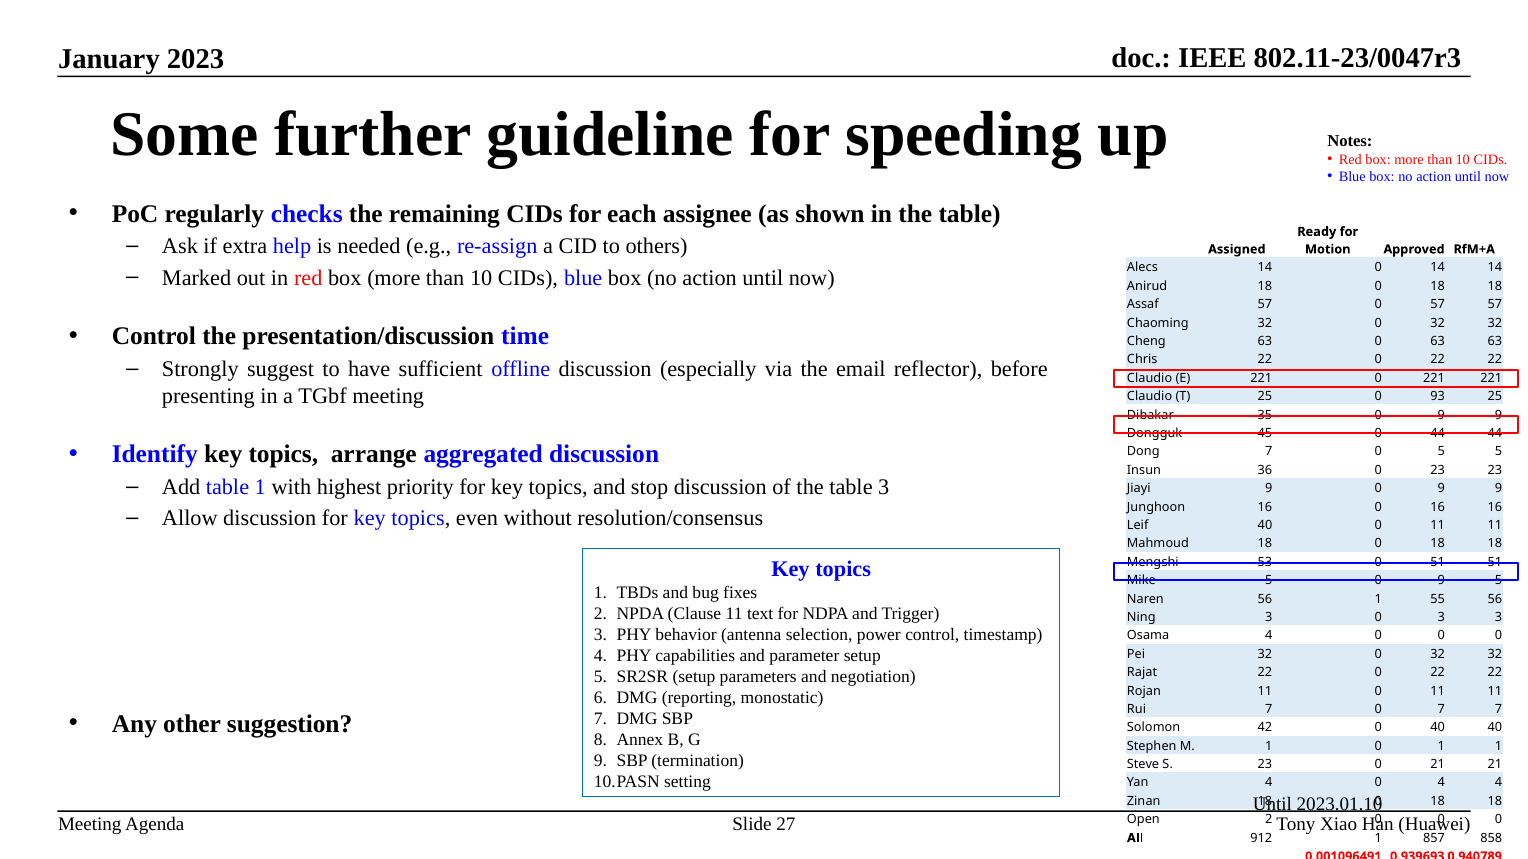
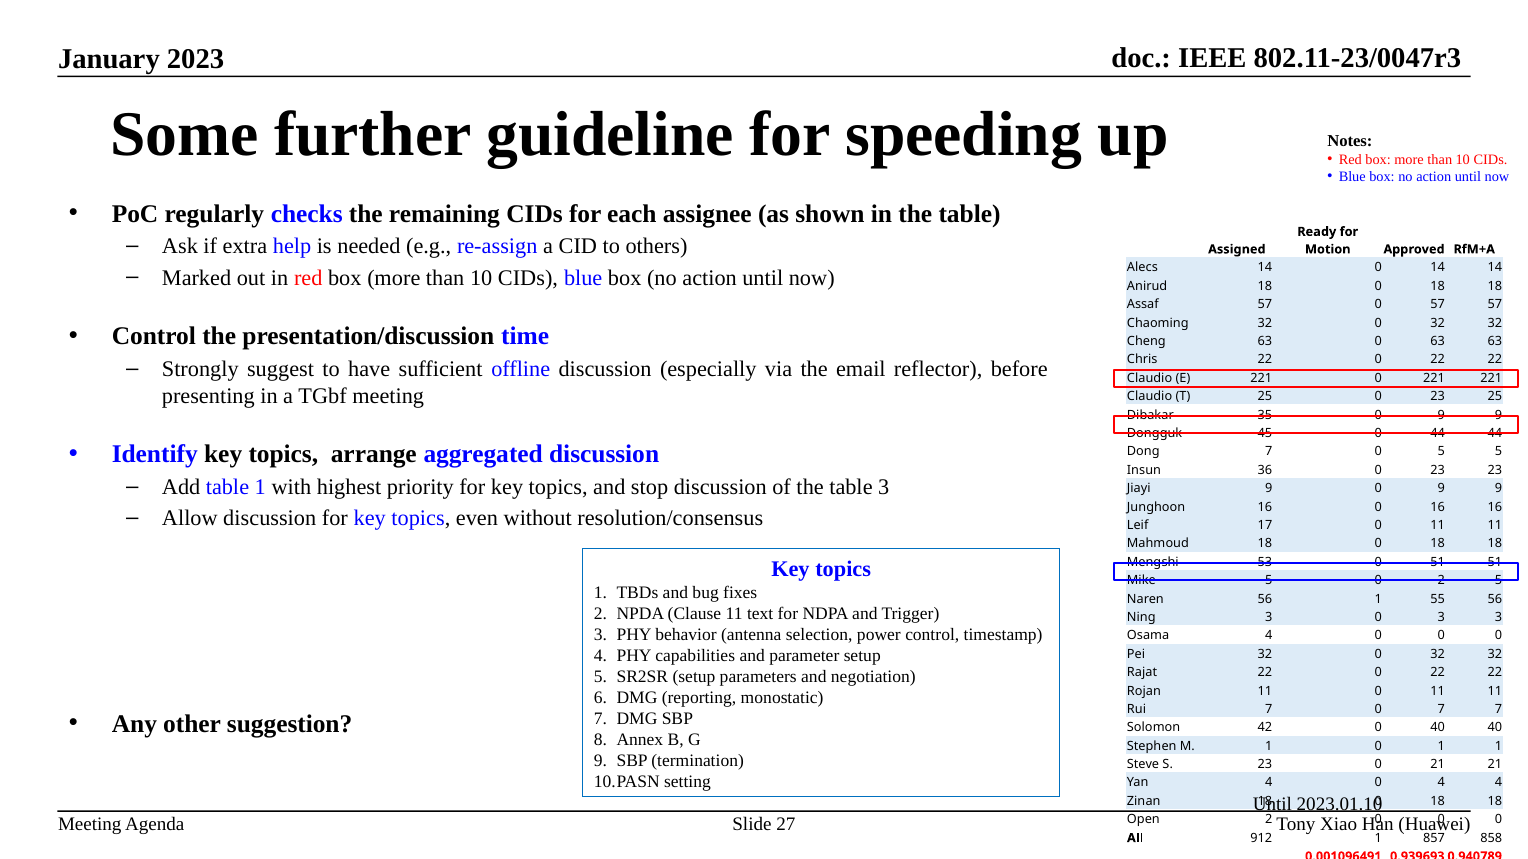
25 0 93: 93 -> 23
Leif 40: 40 -> 17
5 0 9: 9 -> 2
